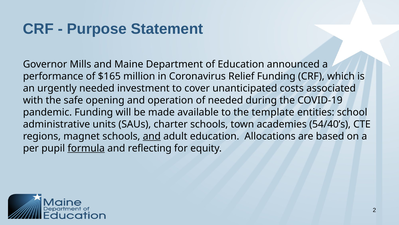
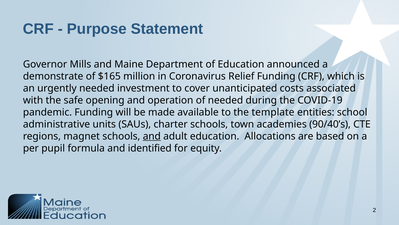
performance: performance -> demonstrate
54/40’s: 54/40’s -> 90/40’s
formula underline: present -> none
reflecting: reflecting -> identified
